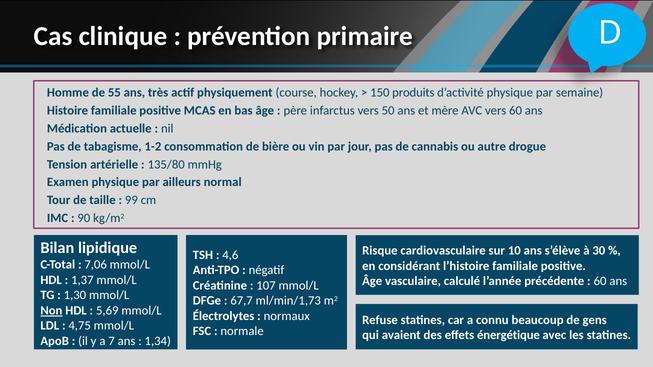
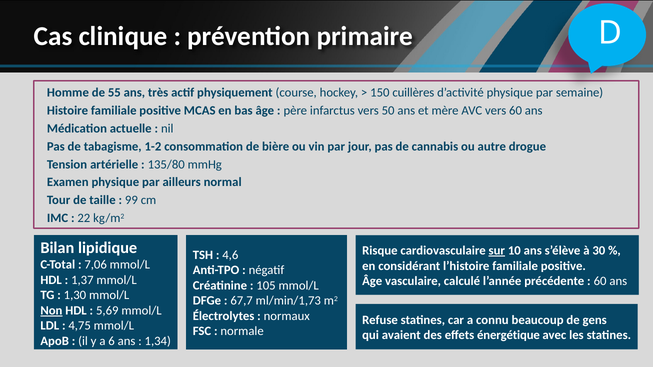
produits: produits -> cuillères
90: 90 -> 22
sur underline: none -> present
107: 107 -> 105
7: 7 -> 6
